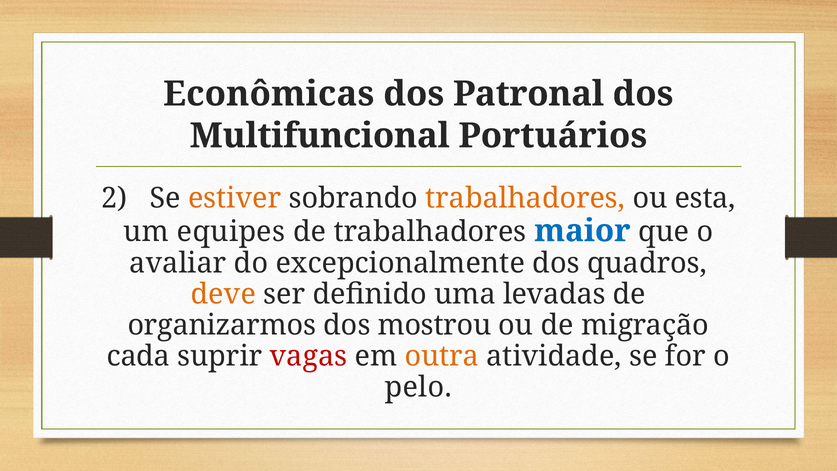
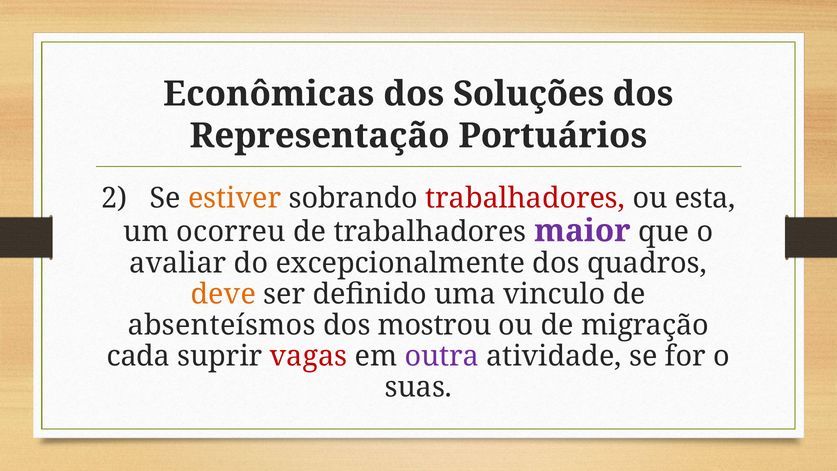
Patronal: Patronal -> Soluções
Multifuncional: Multifuncional -> Representação
trabalhadores at (525, 198) colour: orange -> red
equipes: equipes -> ocorreu
maior colour: blue -> purple
levadas: levadas -> vinculo
organizarmos: organizarmos -> absenteísmos
outra colour: orange -> purple
pelo: pelo -> suas
